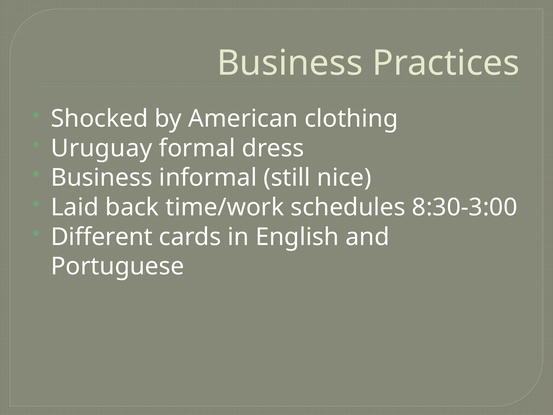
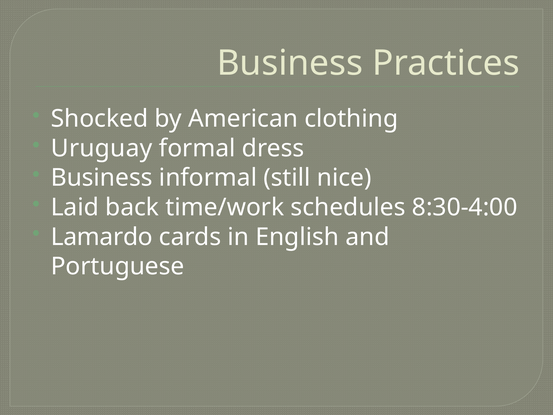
8:30-3:00: 8:30-3:00 -> 8:30-4:00
Different: Different -> Lamardo
